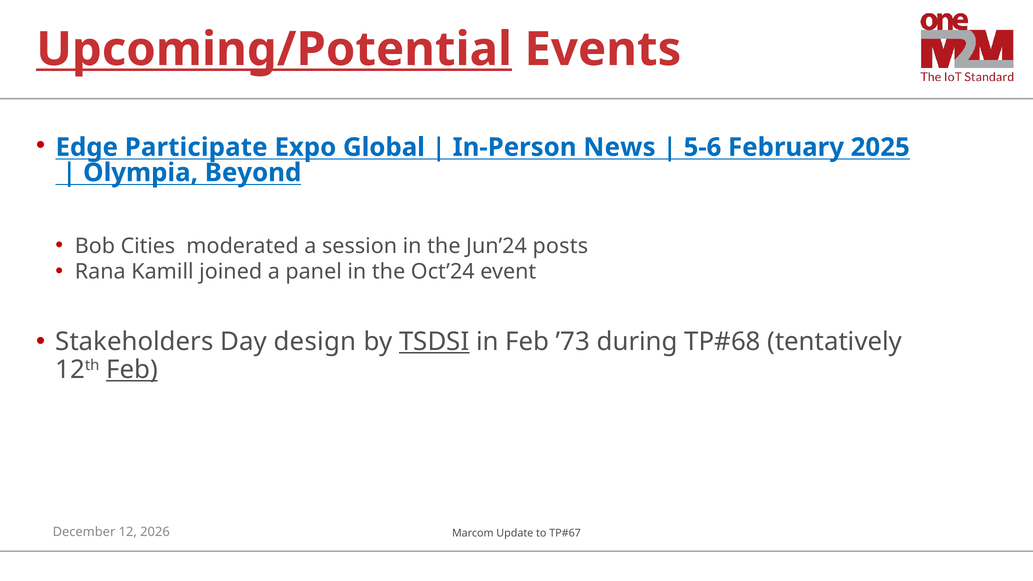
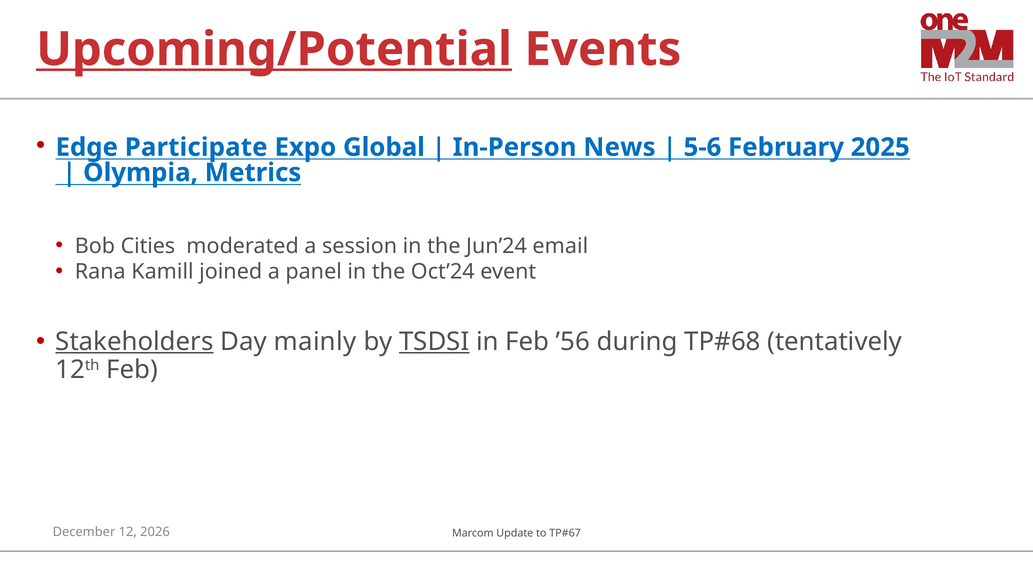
Beyond: Beyond -> Metrics
posts: posts -> email
Stakeholders underline: none -> present
design: design -> mainly
’73: ’73 -> ’56
Feb at (132, 370) underline: present -> none
